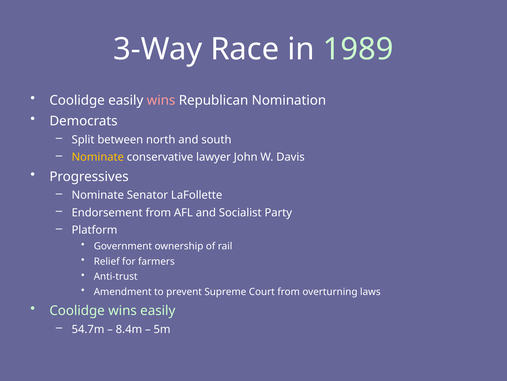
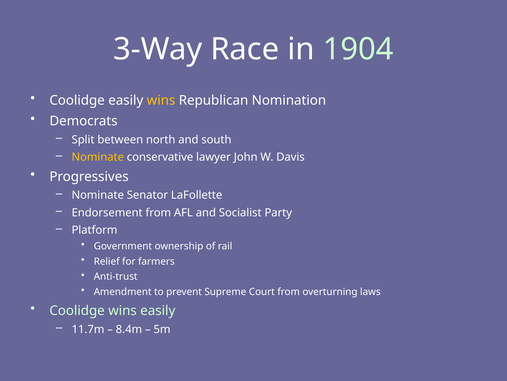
1989: 1989 -> 1904
wins at (161, 100) colour: pink -> yellow
54.7m: 54.7m -> 11.7m
